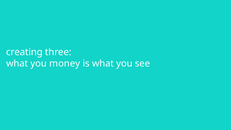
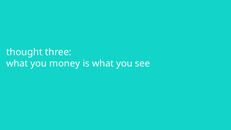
creating: creating -> thought
